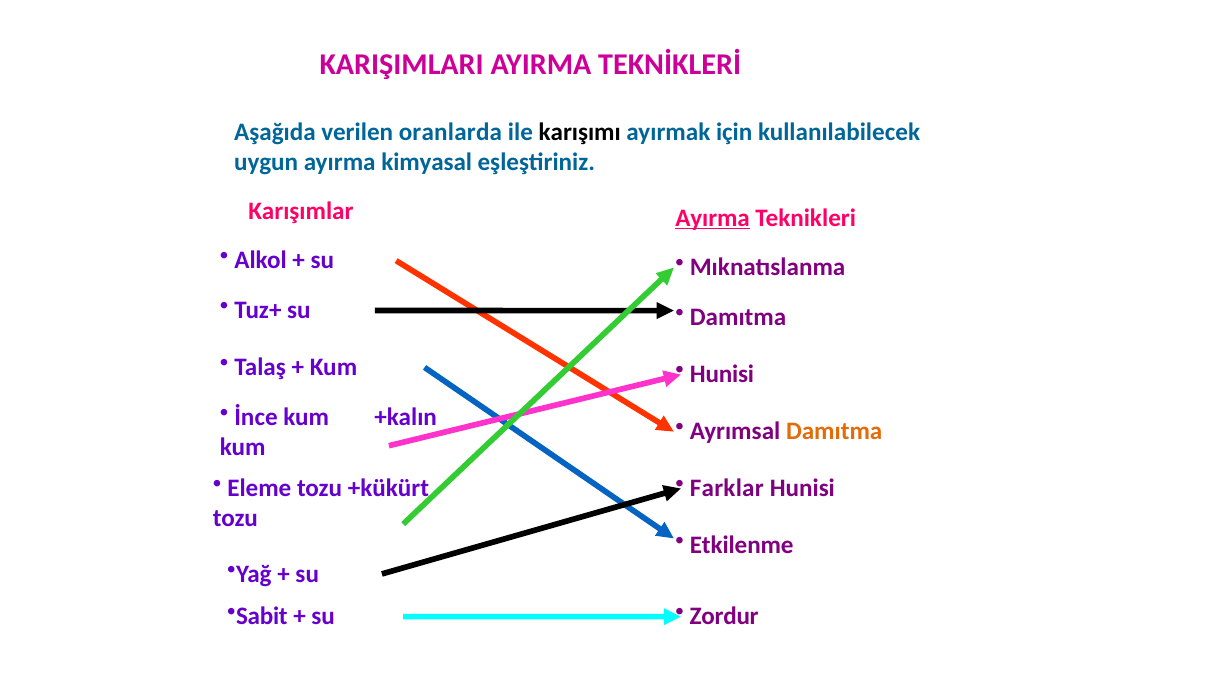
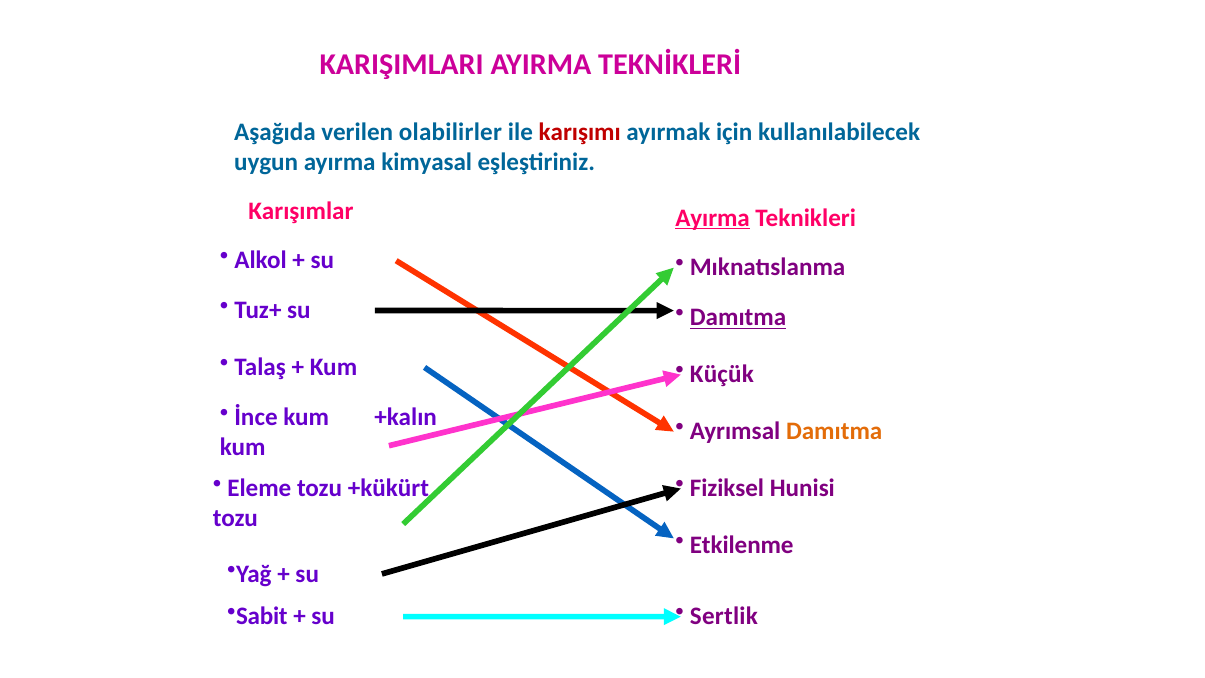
oranlarda: oranlarda -> olabilirler
karışımı colour: black -> red
Damıtma at (738, 318) underline: none -> present
Hunisi at (722, 374): Hunisi -> Küçük
Farklar: Farklar -> Fiziksel
Zordur: Zordur -> Sertlik
